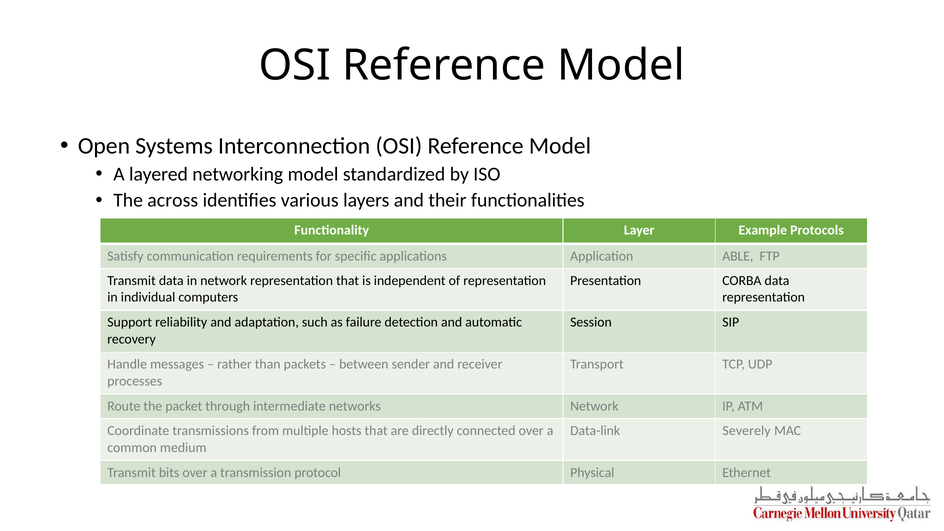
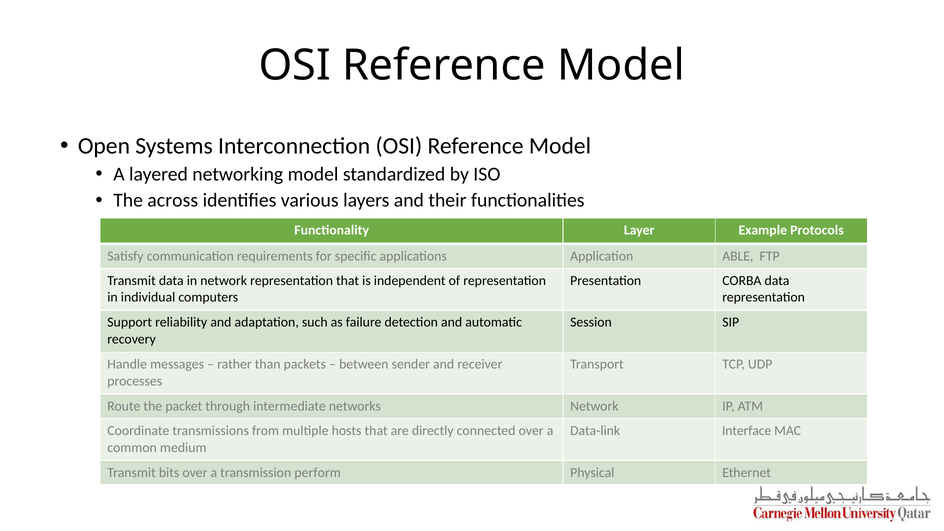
Severely: Severely -> Interface
protocol: protocol -> perform
